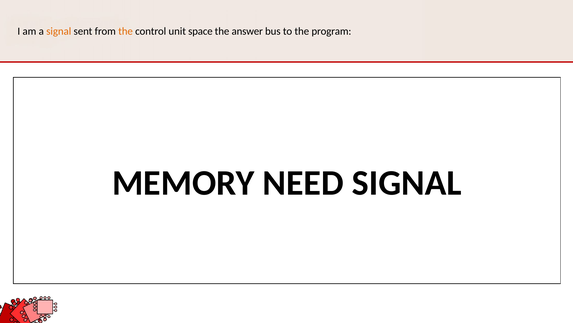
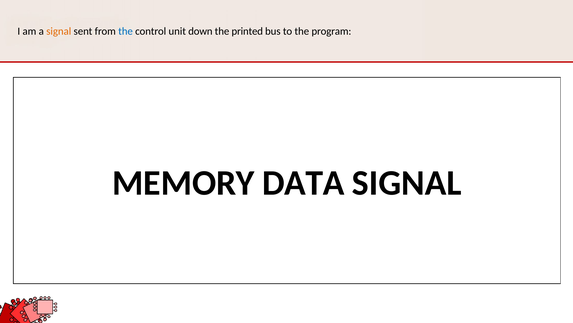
the at (126, 31) colour: orange -> blue
space: space -> down
answer: answer -> printed
NEED: NEED -> DATA
